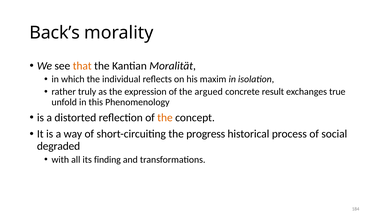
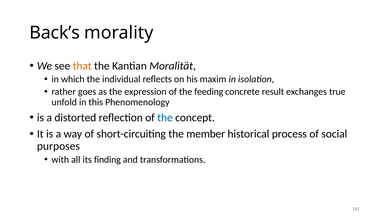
truly: truly -> goes
argued: argued -> feeding
the at (165, 118) colour: orange -> blue
progress: progress -> member
degraded: degraded -> purposes
